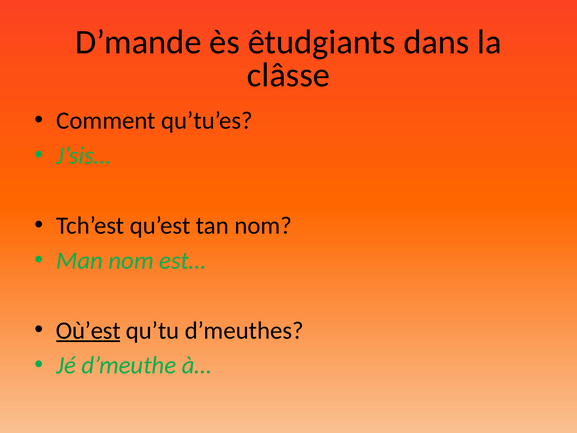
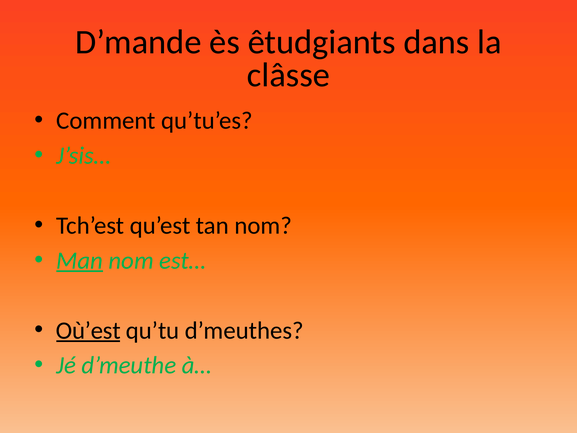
Man underline: none -> present
